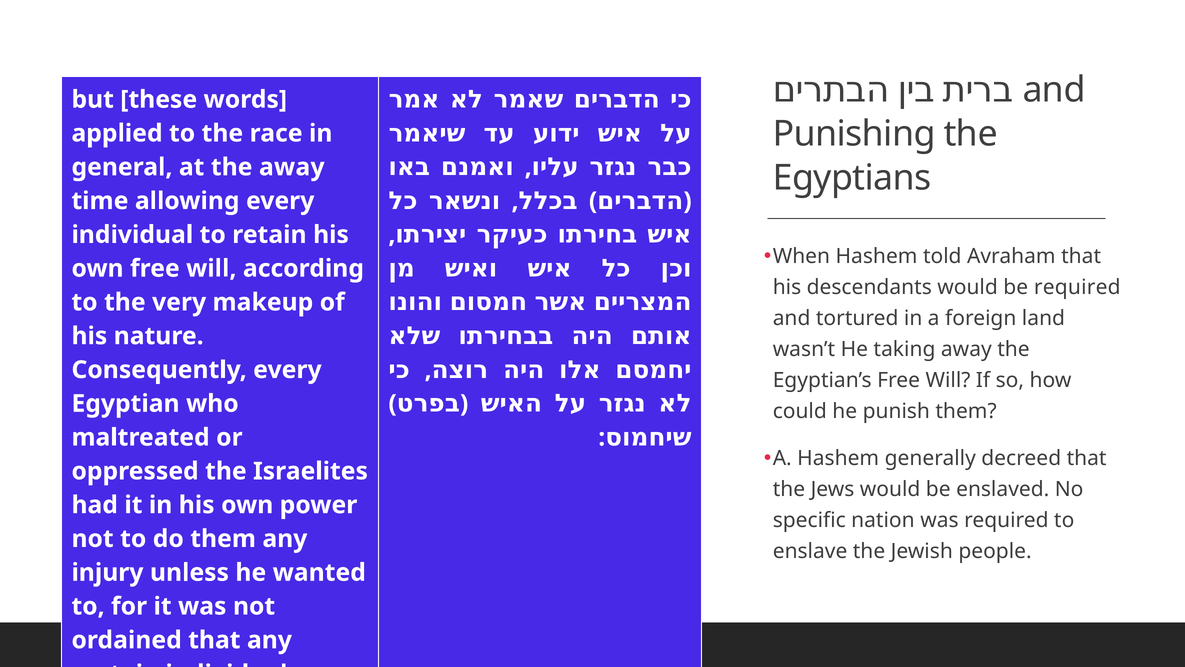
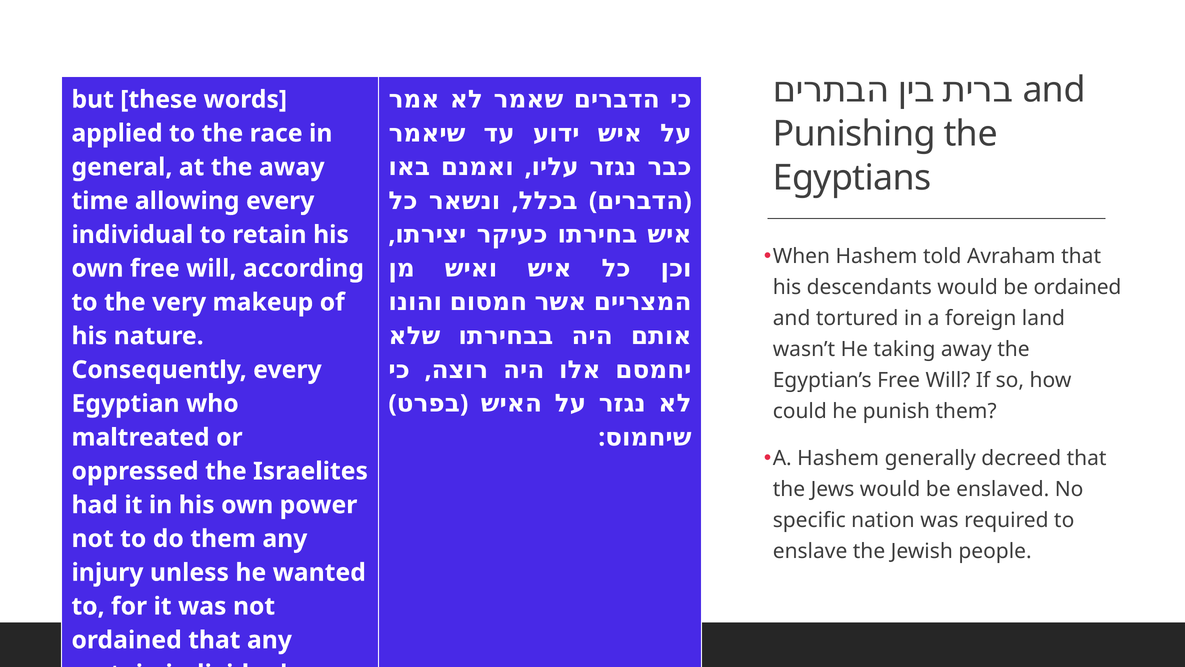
be required: required -> ordained
